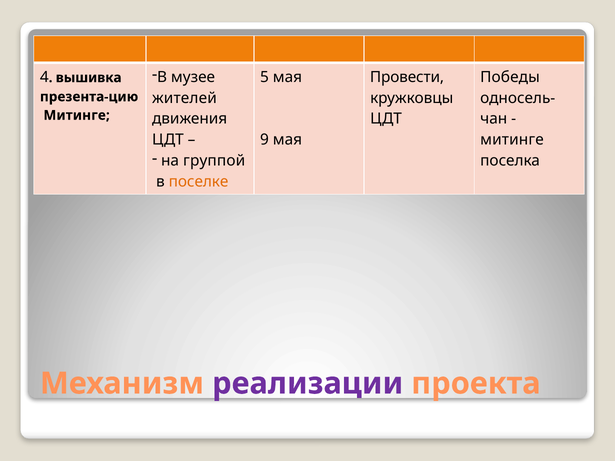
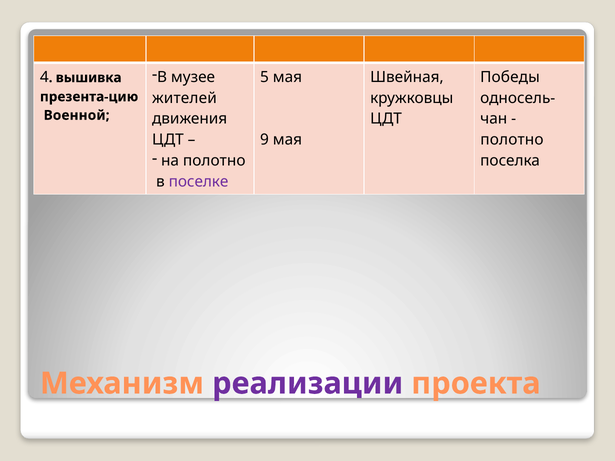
Провести: Провести -> Швейная
Митинге at (77, 115): Митинге -> Военной
митинге at (512, 140): митинге -> полотно
на группой: группой -> полотно
поселке colour: orange -> purple
